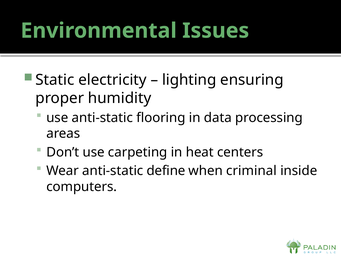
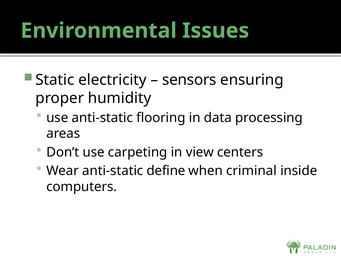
lighting: lighting -> sensors
heat: heat -> view
